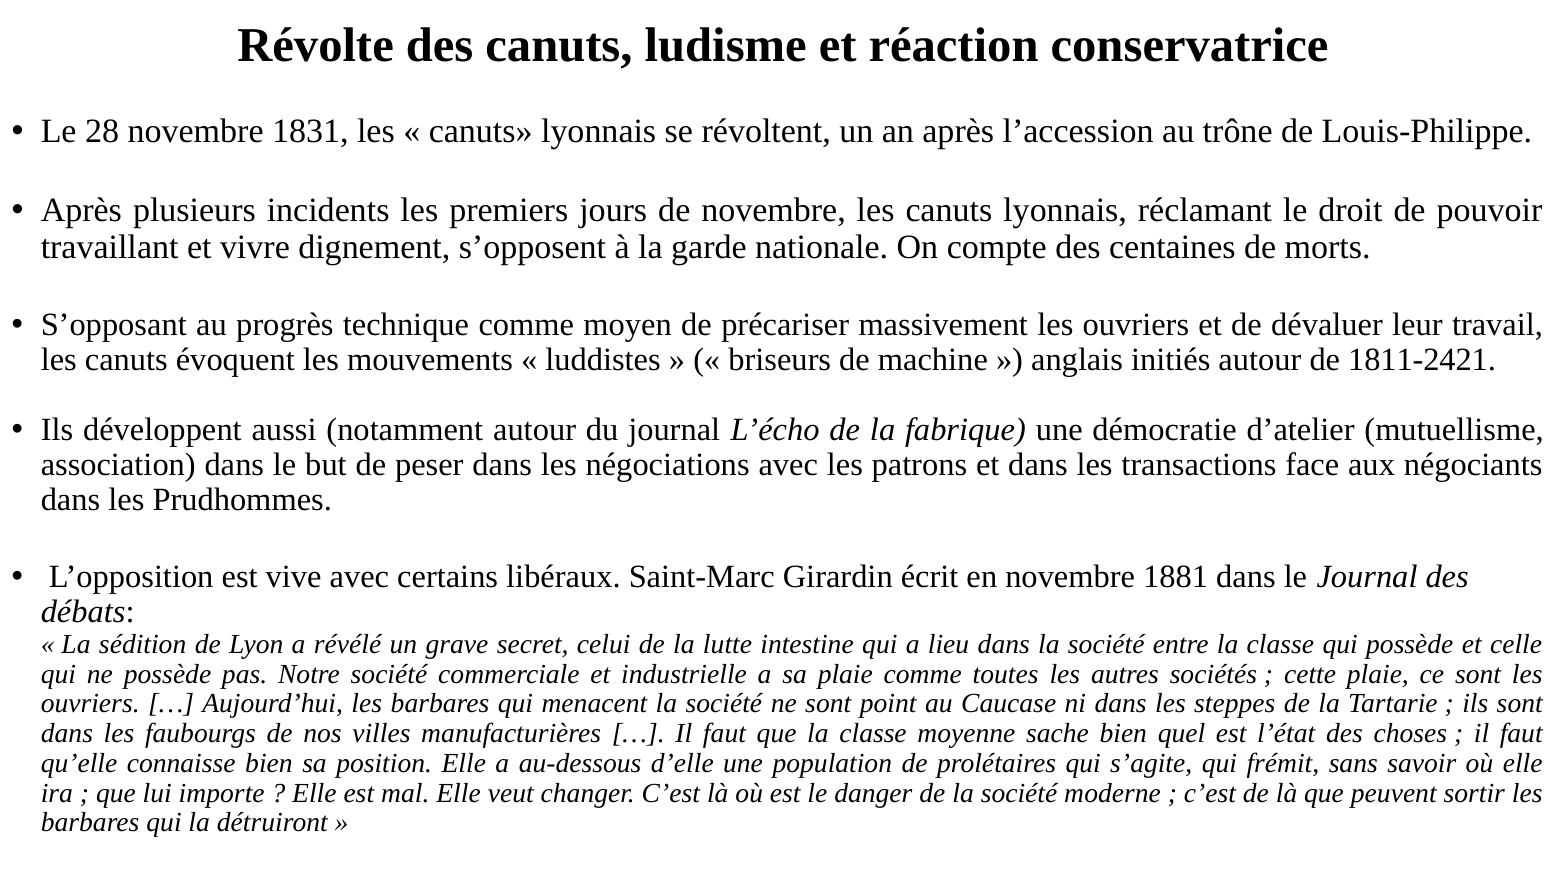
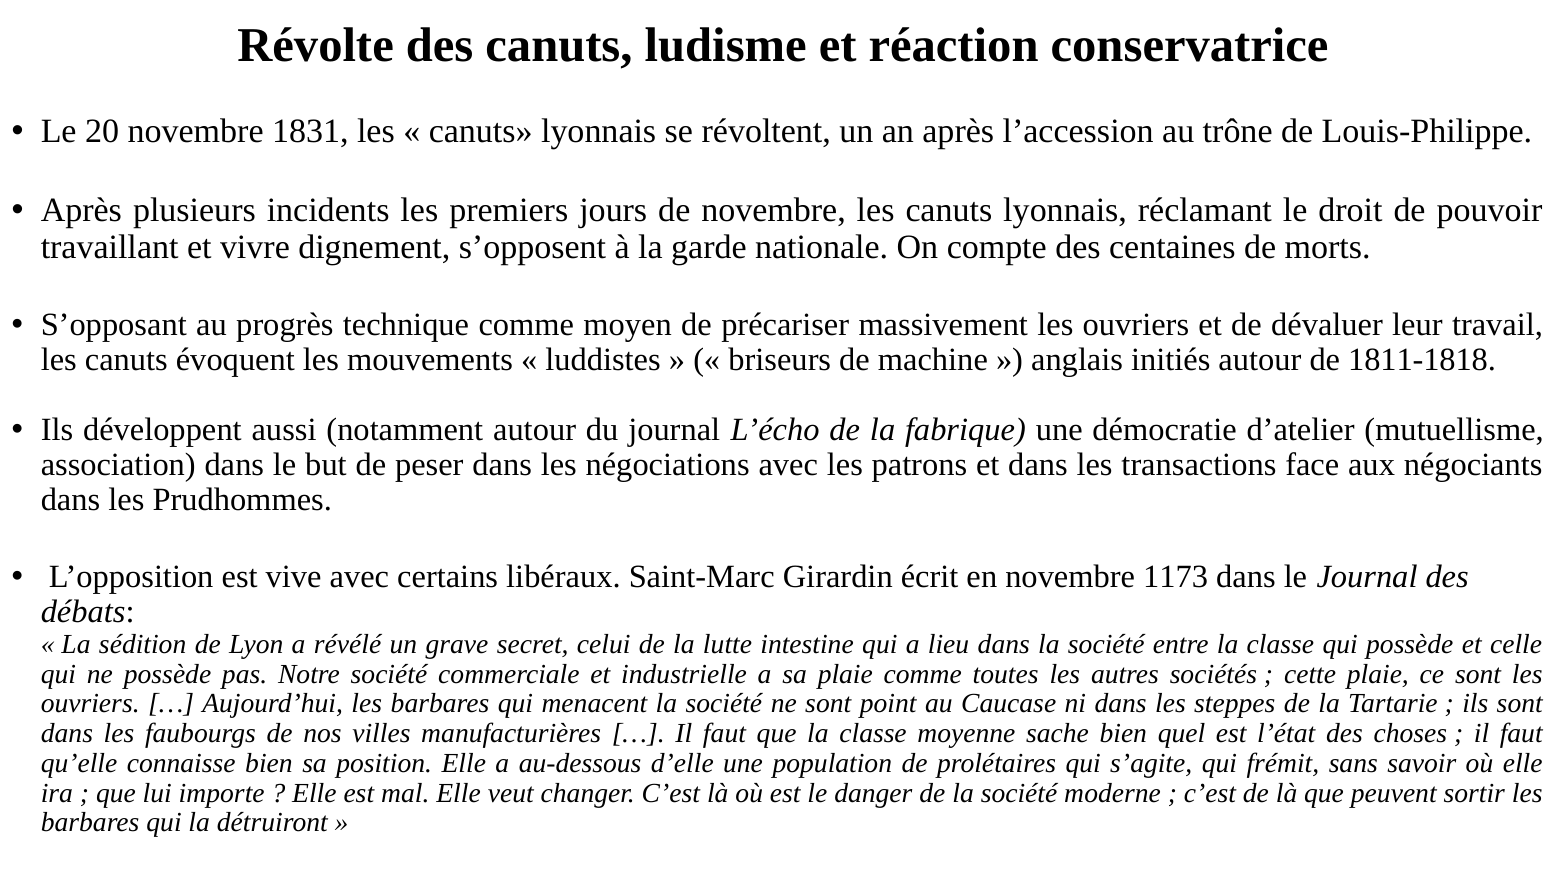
28: 28 -> 20
1811-2421: 1811-2421 -> 1811-1818
1881: 1881 -> 1173
